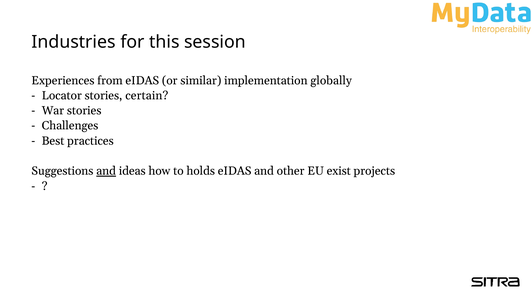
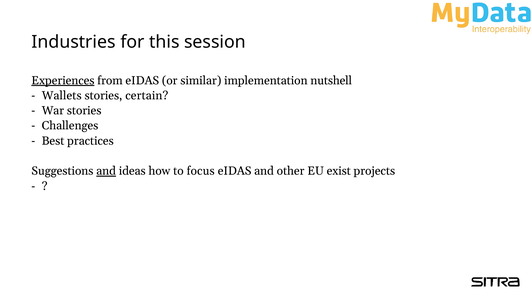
Experiences underline: none -> present
globally: globally -> nutshell
Locator: Locator -> Wallets
holds: holds -> focus
